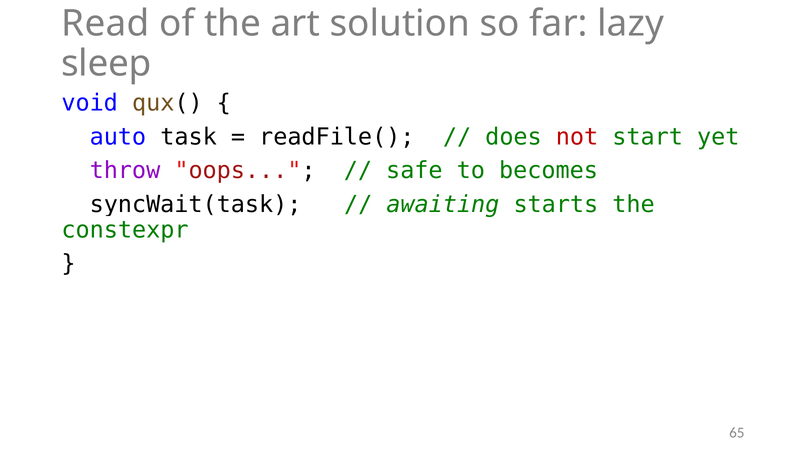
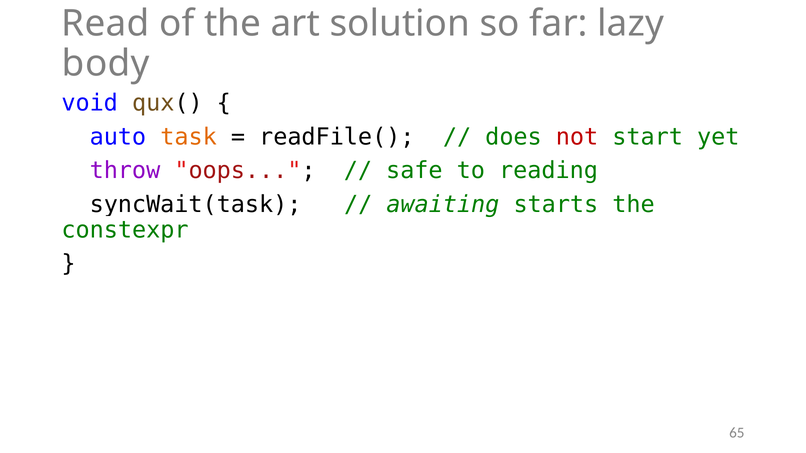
sleep: sleep -> body
task colour: black -> orange
becomes: becomes -> reading
